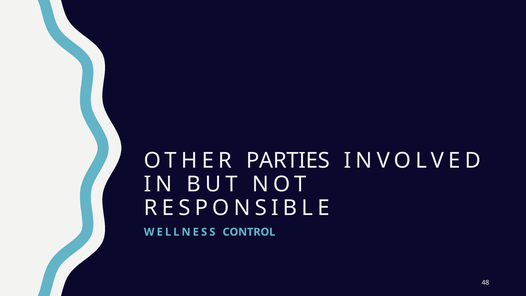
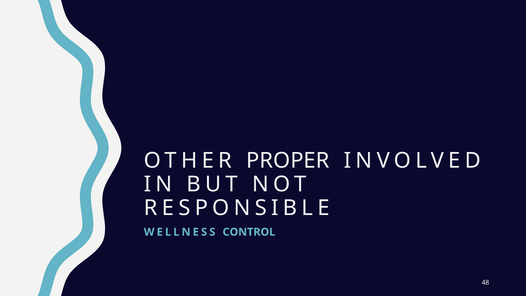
PARTIES: PARTIES -> PROPER
